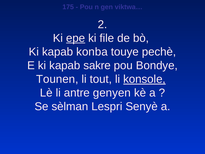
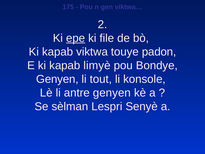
konba: konba -> viktwa
pechè: pechè -> padon
sakre: sakre -> limyè
Tounen at (57, 79): Tounen -> Genyen
konsole underline: present -> none
